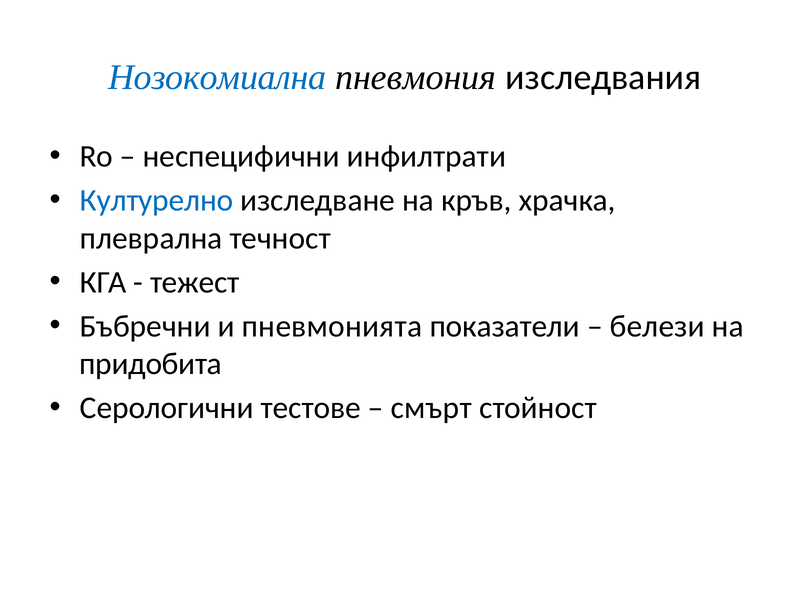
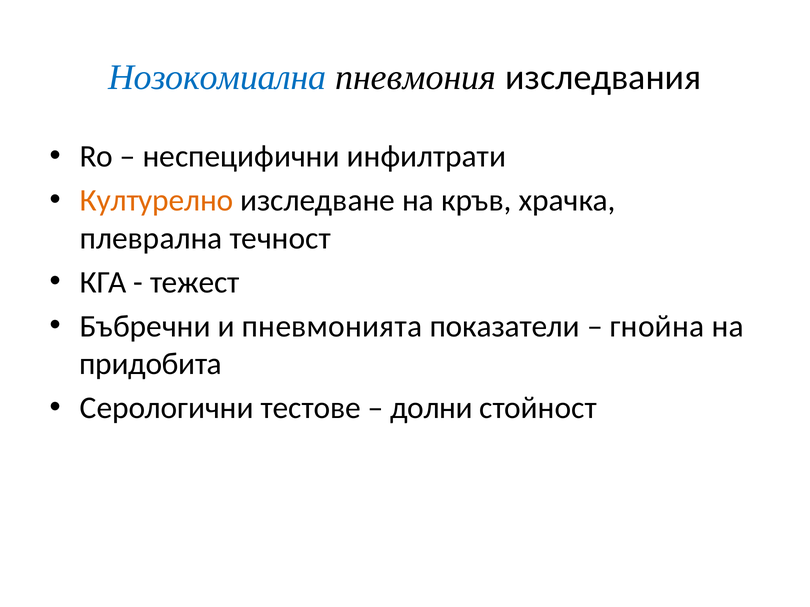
Културелно colour: blue -> orange
белези: белези -> гнойна
смърт: смърт -> долни
